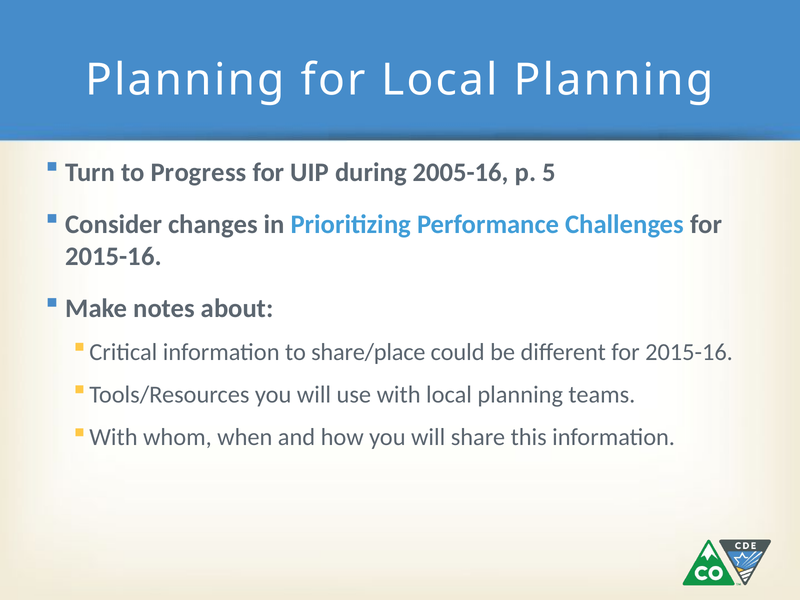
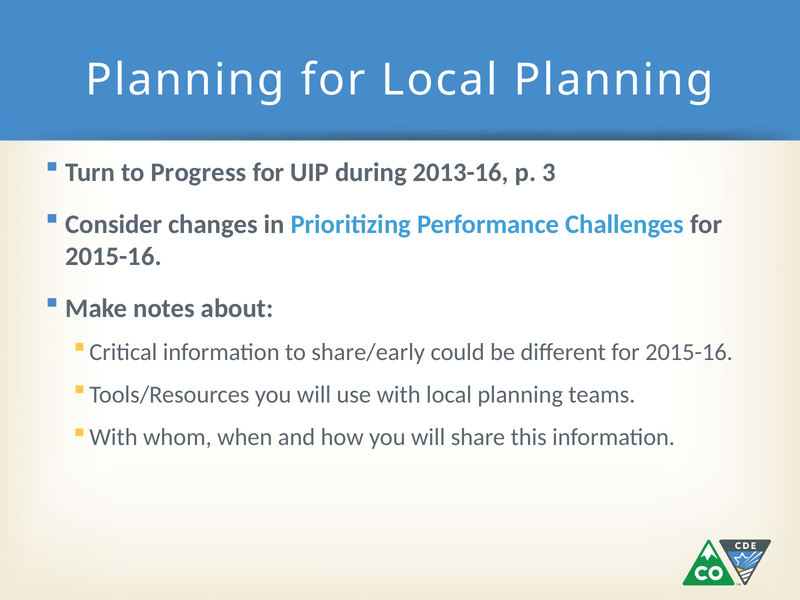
2005-16: 2005-16 -> 2013-16
5: 5 -> 3
share/place: share/place -> share/early
